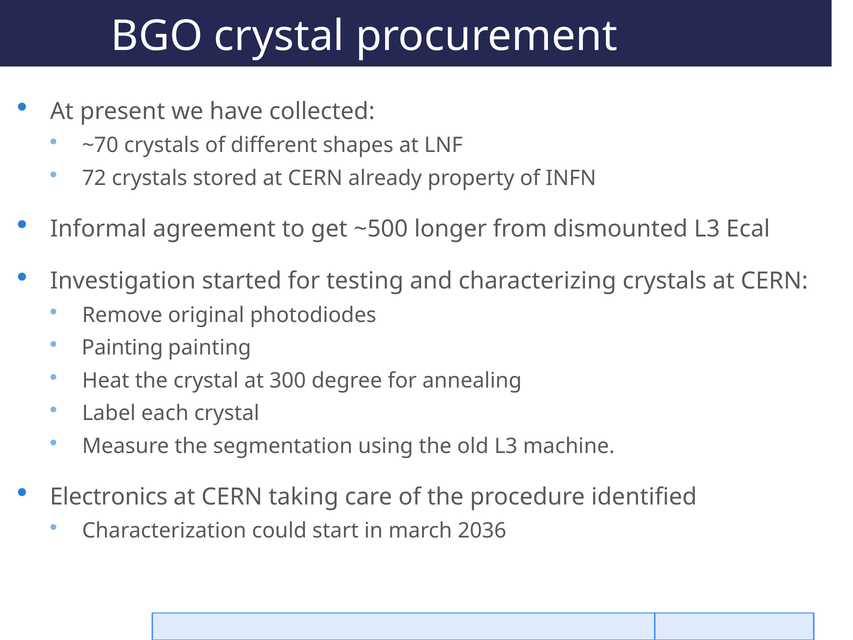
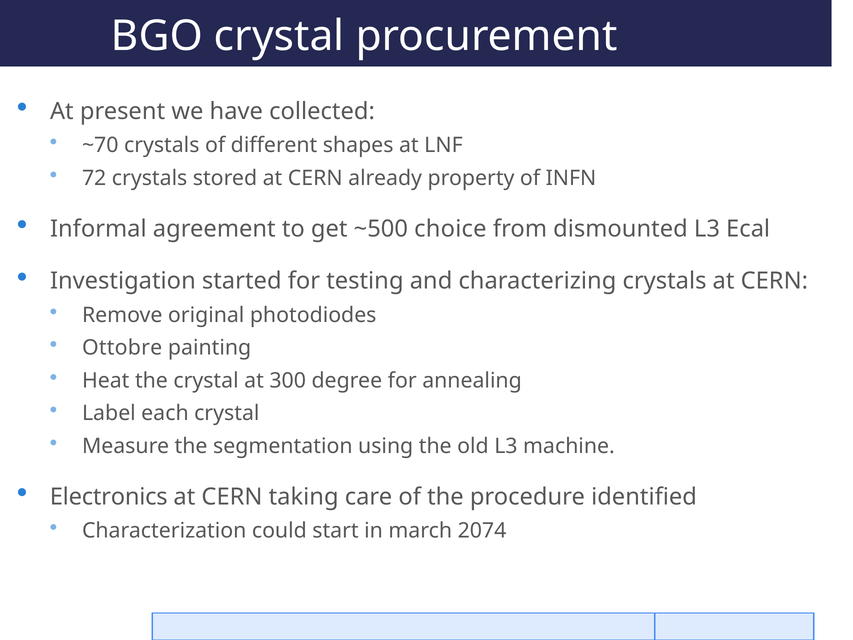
longer: longer -> choice
Painting at (122, 348): Painting -> Ottobre
2036: 2036 -> 2074
